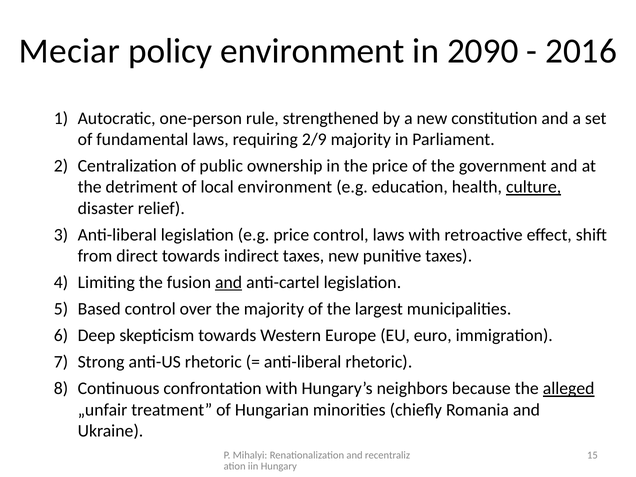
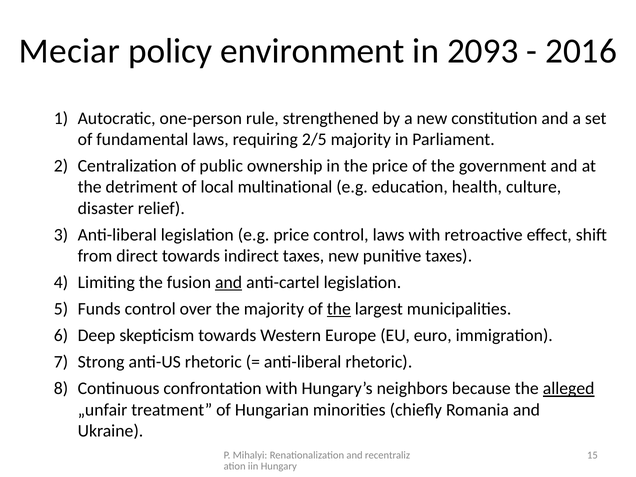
2090: 2090 -> 2093
2/9: 2/9 -> 2/5
local environment: environment -> multinational
culture underline: present -> none
Based: Based -> Funds
the at (339, 309) underline: none -> present
